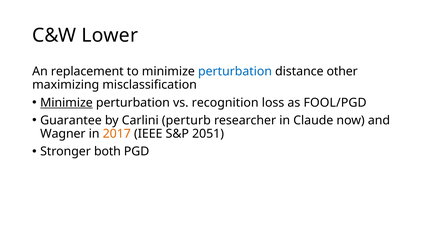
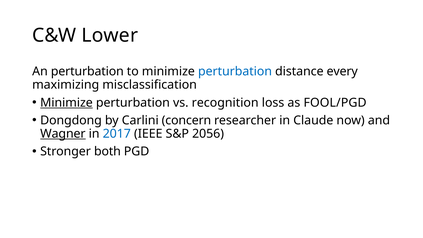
An replacement: replacement -> perturbation
other: other -> every
Guarantee: Guarantee -> Dongdong
perturb: perturb -> concern
Wagner underline: none -> present
2017 colour: orange -> blue
2051: 2051 -> 2056
